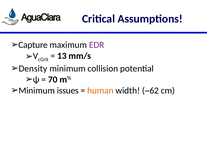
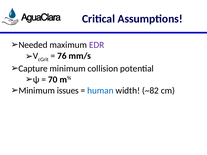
Capture: Capture -> Needed
13: 13 -> 76
Density: Density -> Capture
human colour: orange -> blue
~62: ~62 -> ~82
